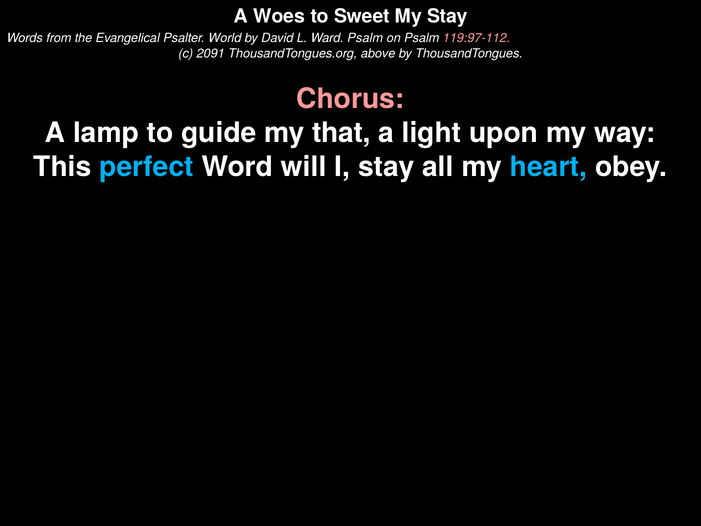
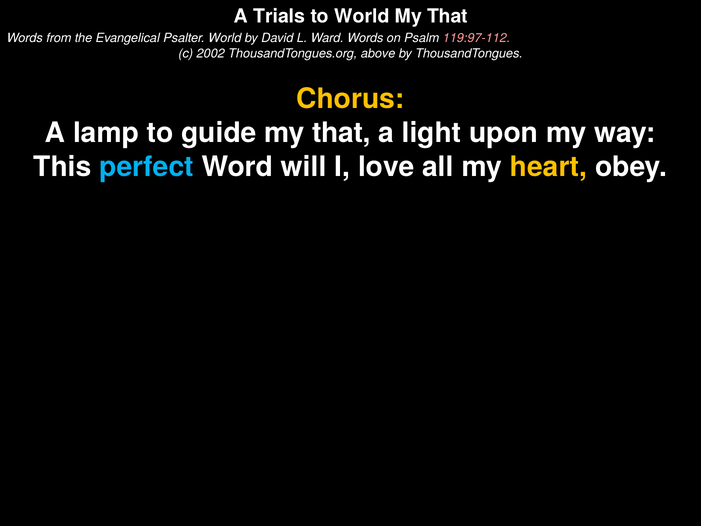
Woes: Woes -> Trials
to Sweet: Sweet -> World
Stay at (447, 17): Stay -> That
Ward Psalm: Psalm -> Words
2091: 2091 -> 2002
Chorus colour: pink -> yellow
I stay: stay -> love
heart colour: light blue -> yellow
